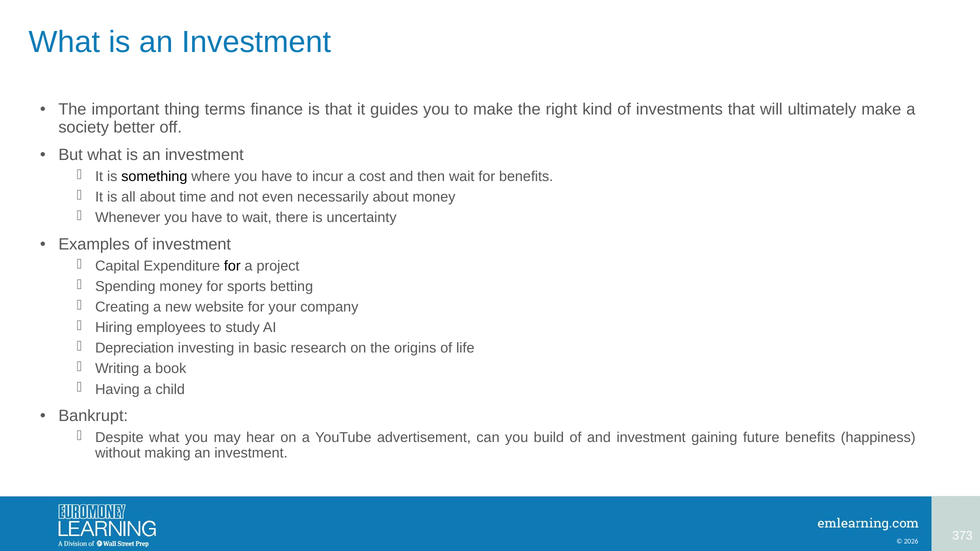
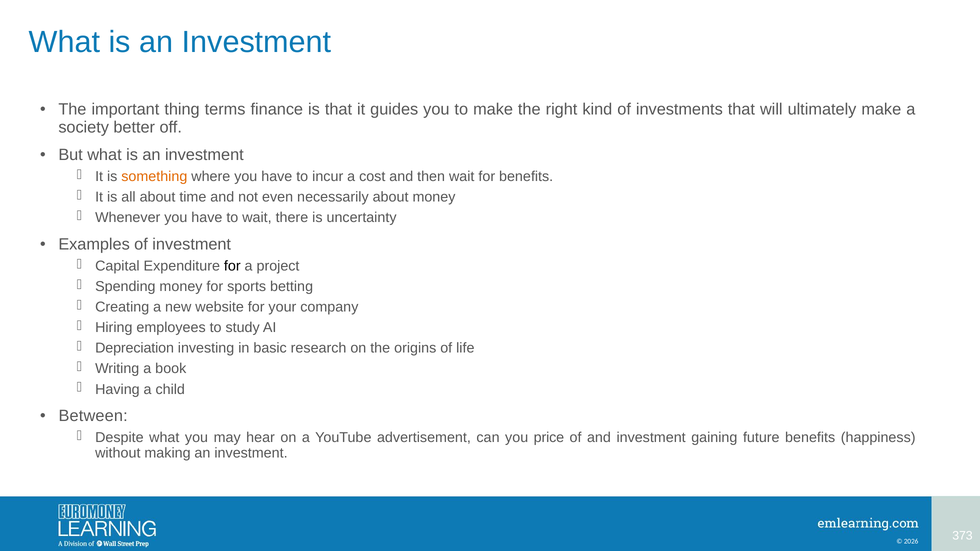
something colour: black -> orange
Bankrupt: Bankrupt -> Between
build: build -> price
